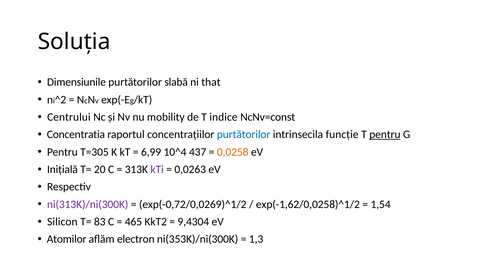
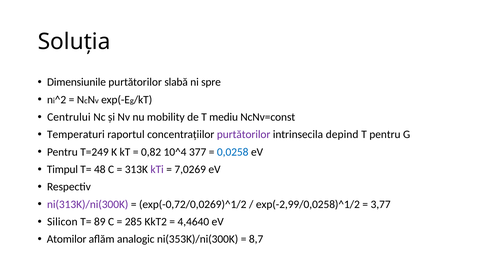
that: that -> spre
indice: indice -> mediu
Concentratia: Concentratia -> Temperaturi
purtătorilor at (244, 134) colour: blue -> purple
funcție: funcție -> depind
pentru at (385, 134) underline: present -> none
T=305: T=305 -> T=249
6,99: 6,99 -> 0,82
437: 437 -> 377
0,0258 colour: orange -> blue
Inițială: Inițială -> Timpul
20: 20 -> 48
0,0263: 0,0263 -> 7,0269
exp(-1,62/0,0258)^1/2: exp(-1,62/0,0258)^1/2 -> exp(-2,99/0,0258)^1/2
1,54: 1,54 -> 3,77
83: 83 -> 89
465: 465 -> 285
9,4304: 9,4304 -> 4,4640
electron: electron -> analogic
1,3: 1,3 -> 8,7
